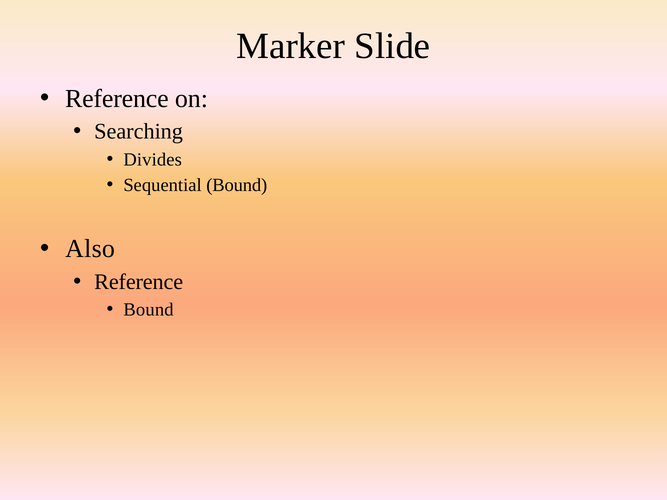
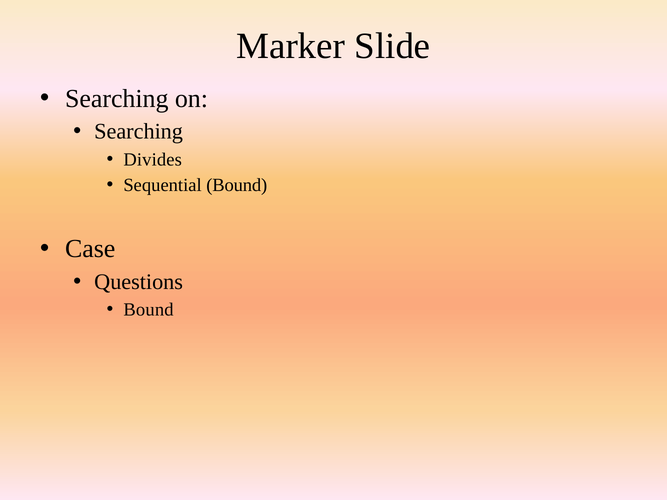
Reference at (117, 99): Reference -> Searching
Also: Also -> Case
Reference at (139, 282): Reference -> Questions
